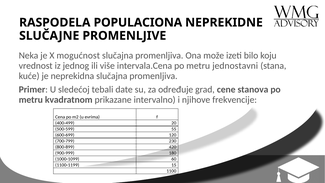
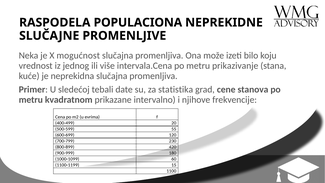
jednostavni: jednostavni -> prikazivanje
određuje: određuje -> statistika
